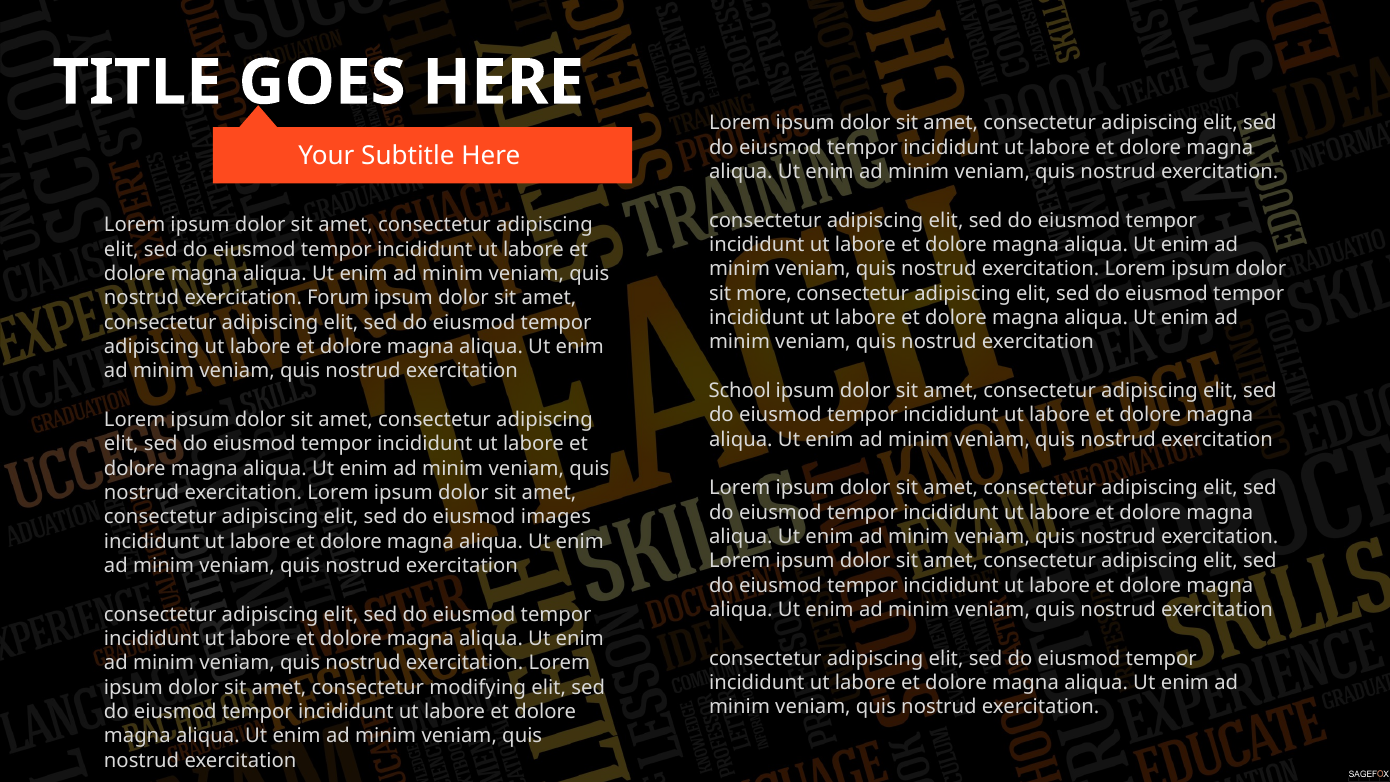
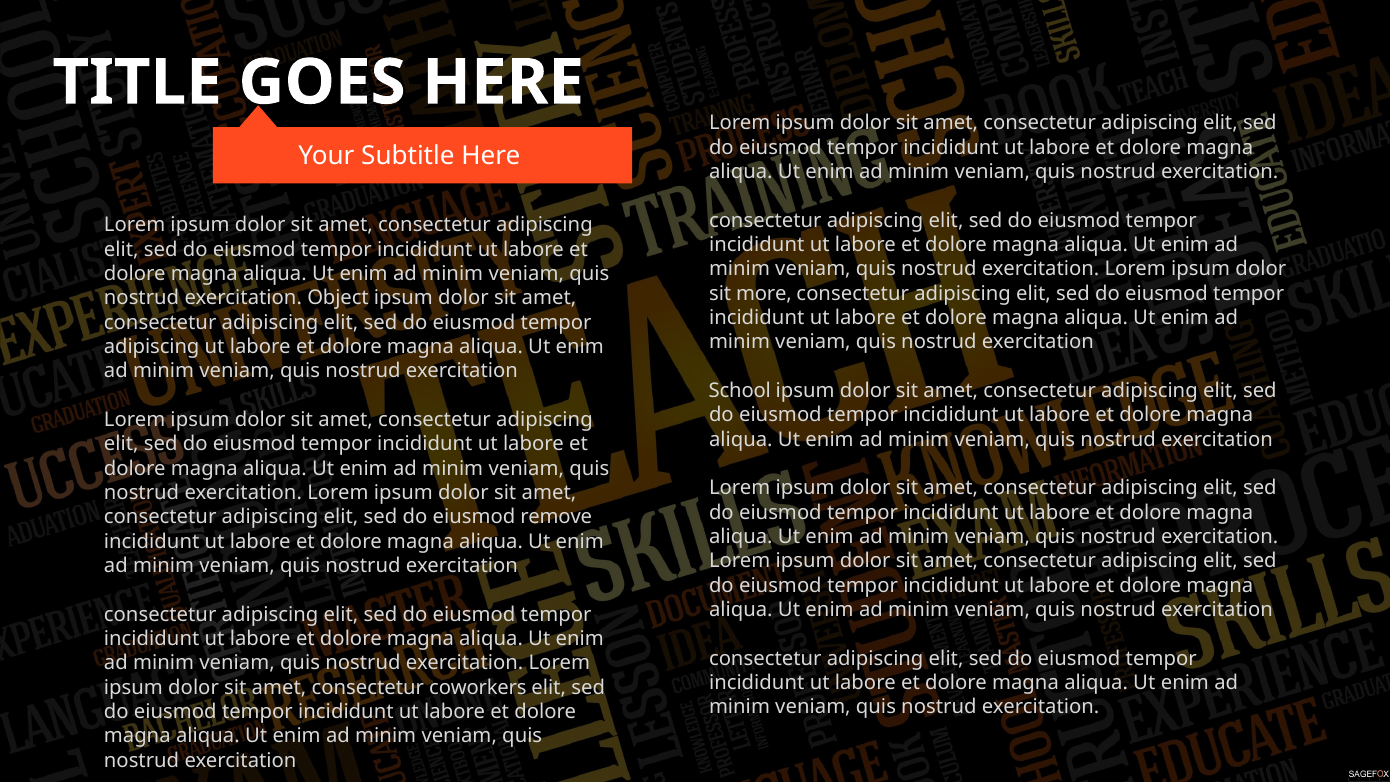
Forum: Forum -> Object
images: images -> remove
modifying: modifying -> coworkers
